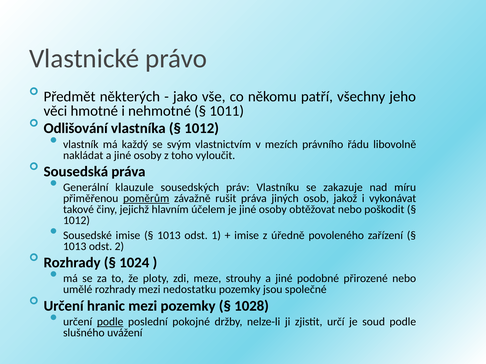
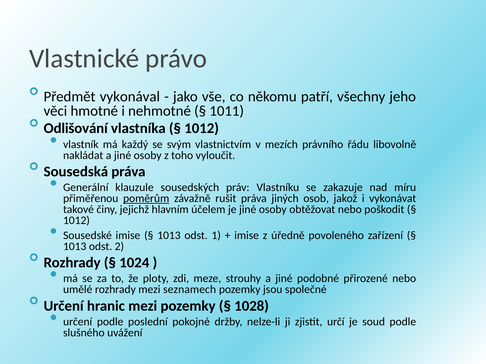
některých: některých -> vykonával
nedostatku: nedostatku -> seznamech
podle at (110, 322) underline: present -> none
